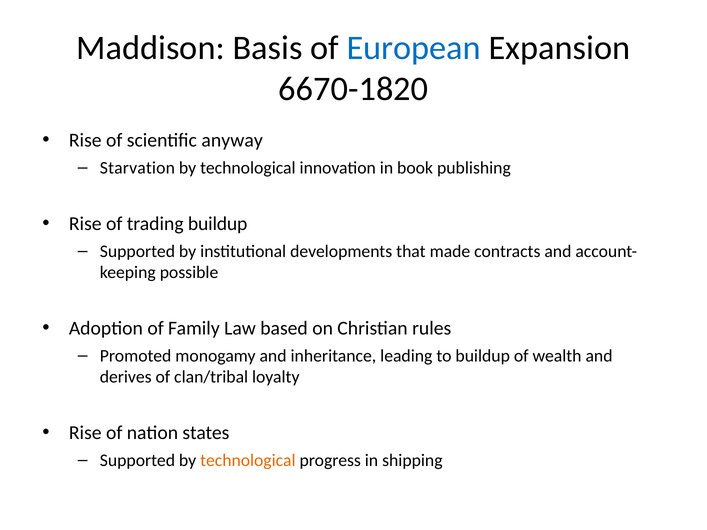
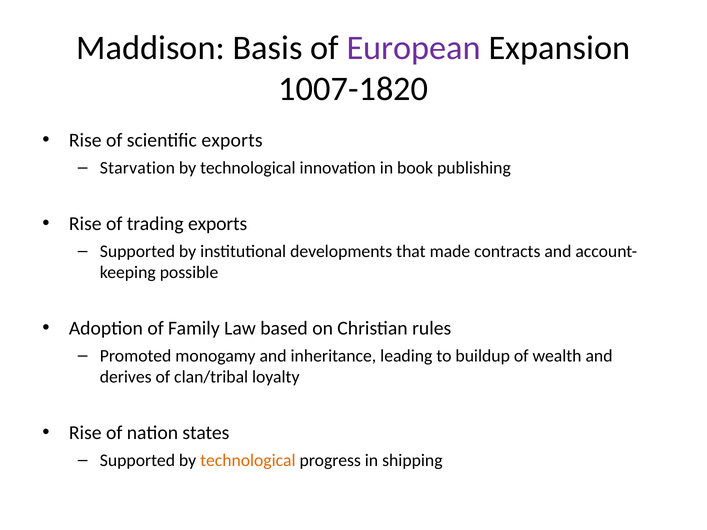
European colour: blue -> purple
6670-1820: 6670-1820 -> 1007-1820
scientific anyway: anyway -> exports
trading buildup: buildup -> exports
